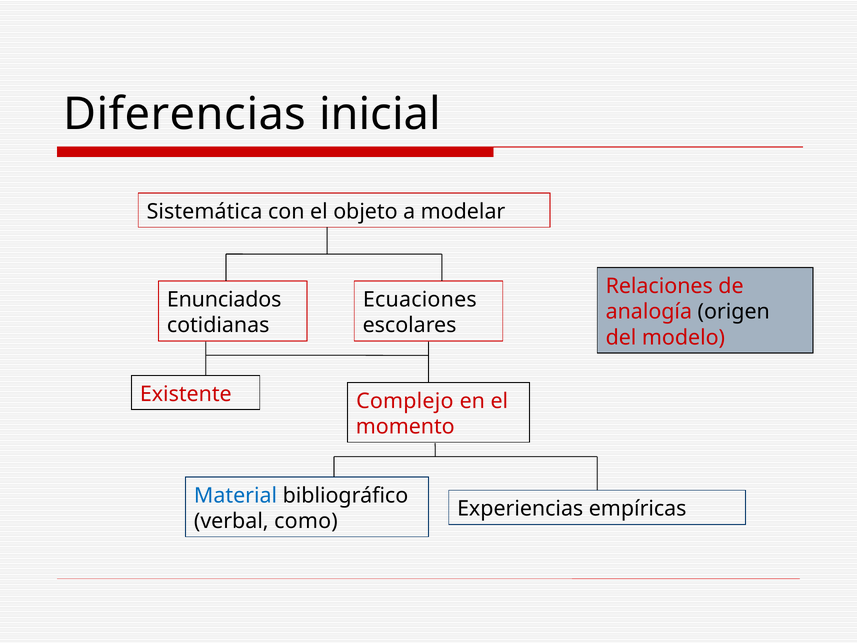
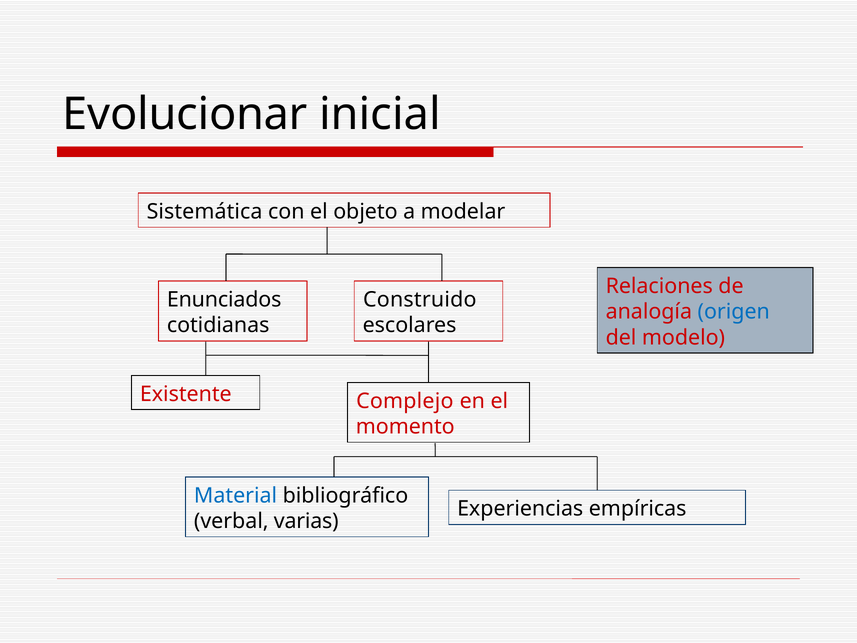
Diferencias: Diferencias -> Evolucionar
Ecuaciones: Ecuaciones -> Construido
origen colour: black -> blue
como: como -> varias
